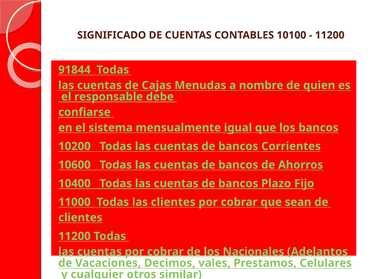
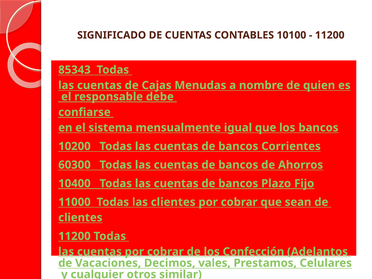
91844: 91844 -> 85343
10600: 10600 -> 60300
Nacionales: Nacionales -> Confección
